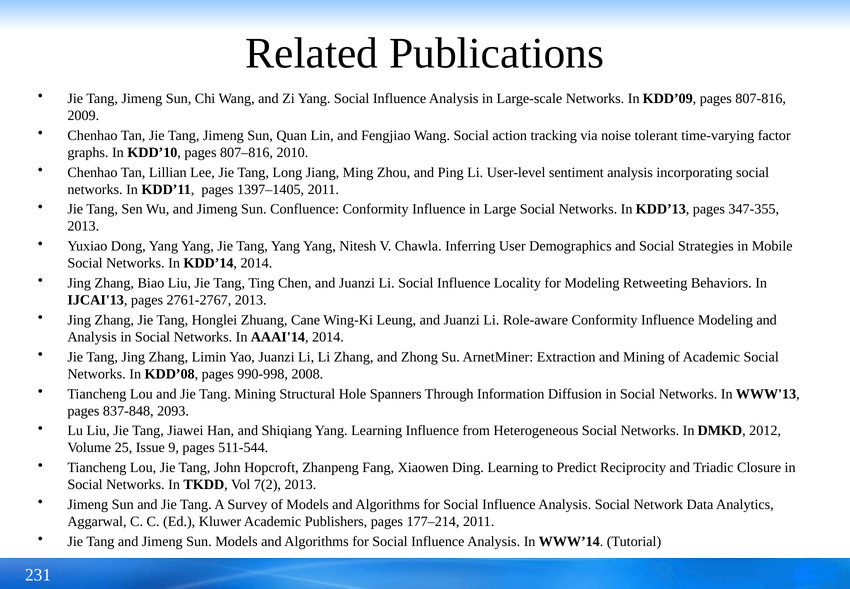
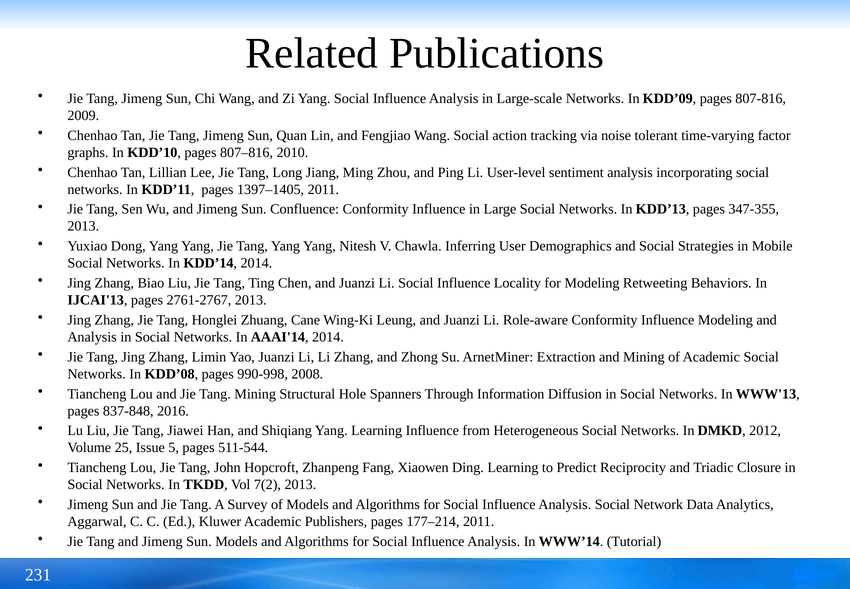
2093: 2093 -> 2016
9: 9 -> 5
